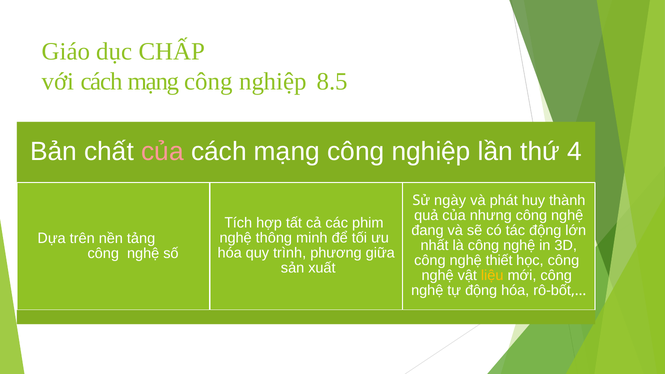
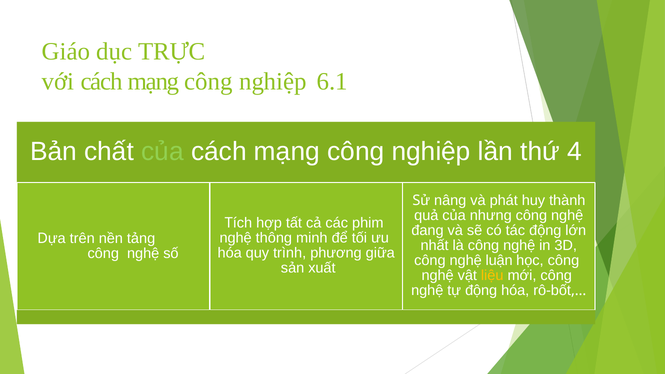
CHẤP: CHẤP -> TRỰC
8.5: 8.5 -> 6.1
của at (162, 151) colour: pink -> light green
ngày: ngày -> nâng
thiết: thiết -> luận
